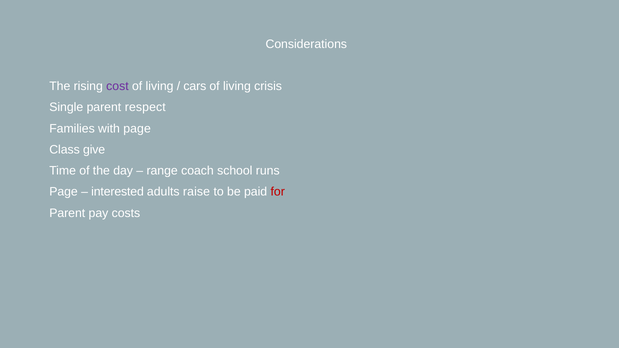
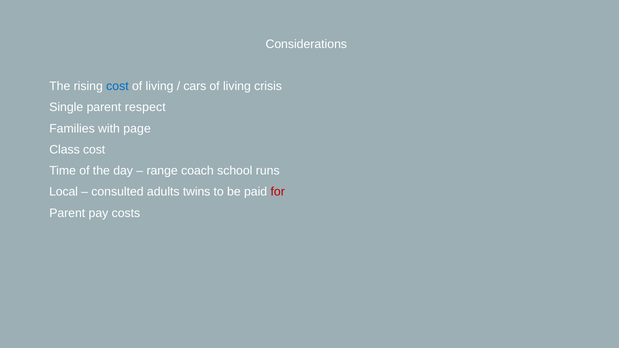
cost at (117, 86) colour: purple -> blue
Class give: give -> cost
Page at (64, 192): Page -> Local
interested: interested -> consulted
raise: raise -> twins
